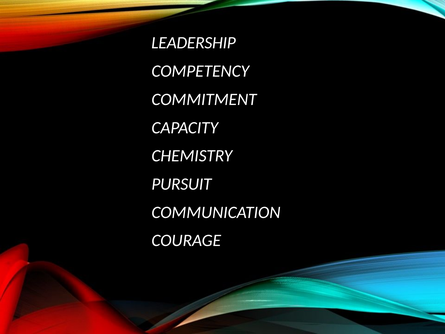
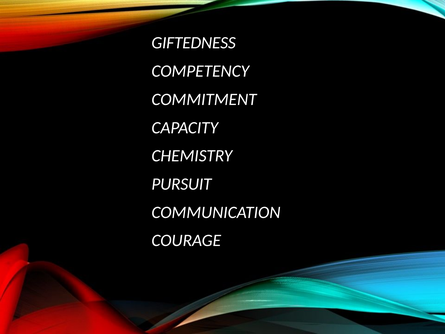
LEADERSHIP: LEADERSHIP -> GIFTEDNESS
